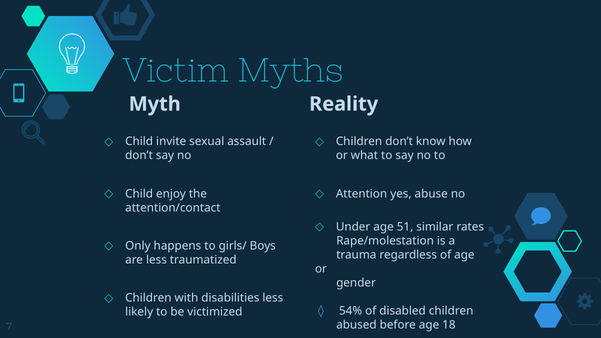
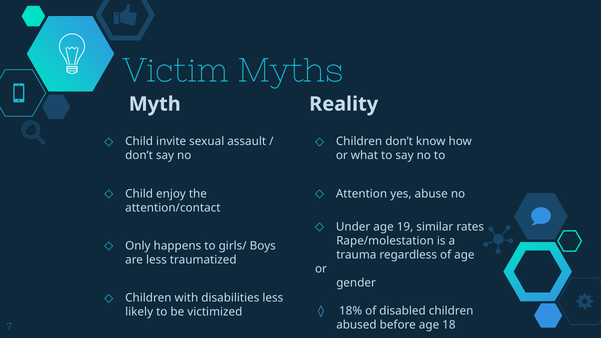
51: 51 -> 19
54%: 54% -> 18%
